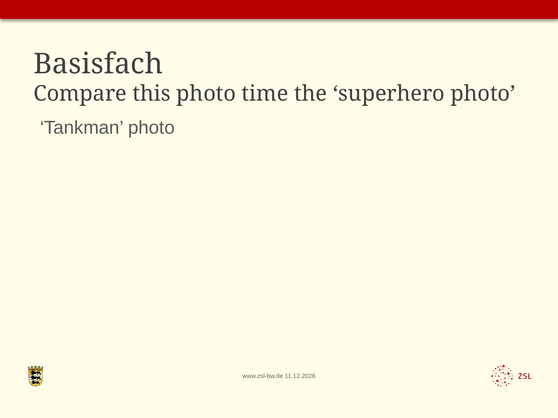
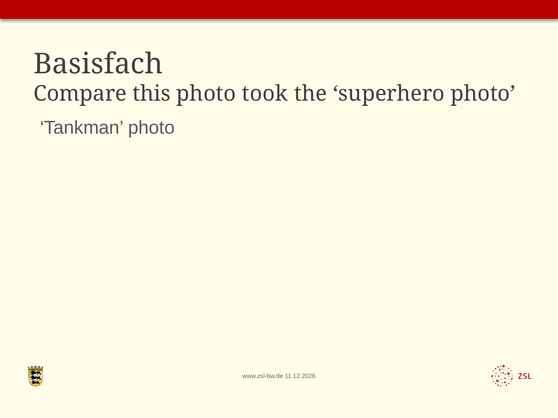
time: time -> took
